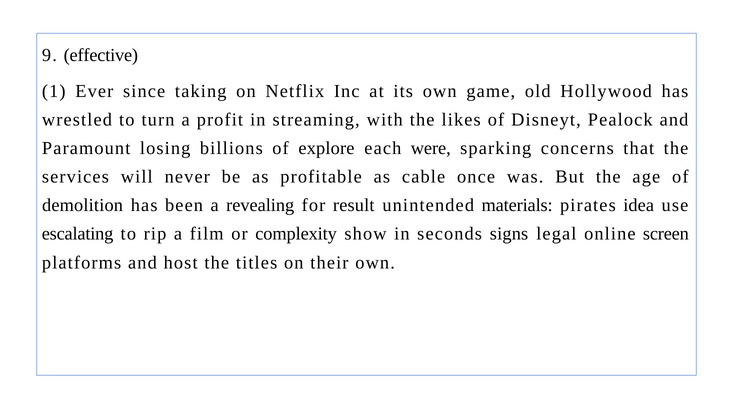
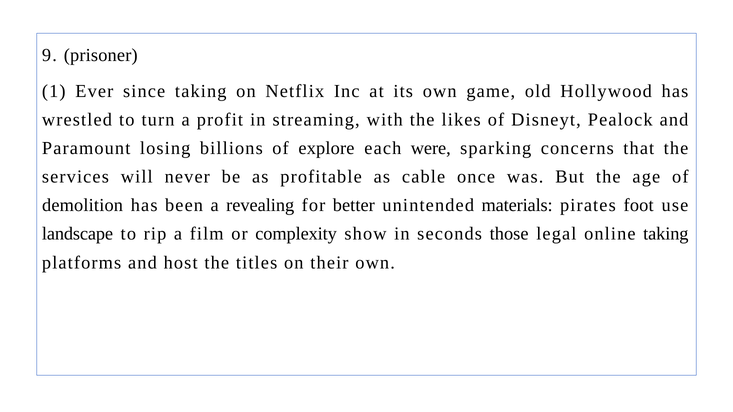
effective: effective -> prisoner
result: result -> better
idea: idea -> foot
escalating: escalating -> landscape
signs: signs -> those
online screen: screen -> taking
